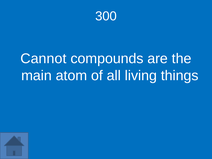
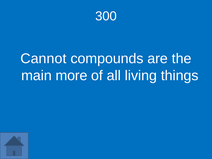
atom: atom -> more
